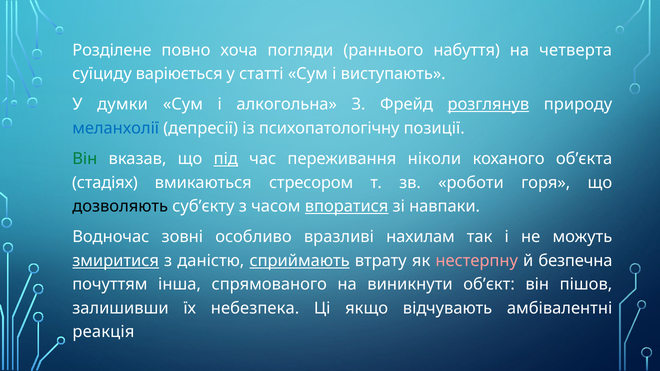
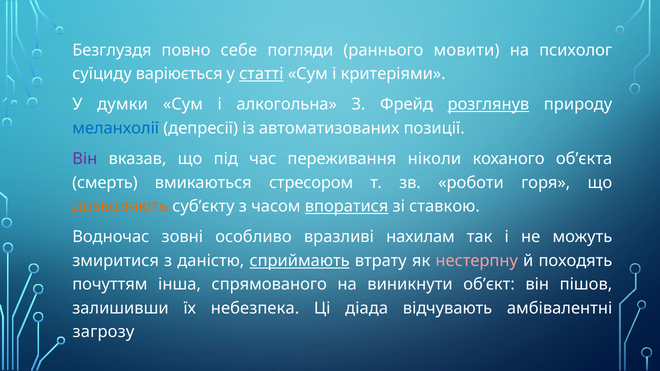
Розділене: Розділене -> Безглуздя
хоча: хоча -> себе
набуття: набуття -> мовити
четверта: четверта -> психолог
статті underline: none -> present
виступають: виступають -> критеріями
психопатологічну: психопатологічну -> автоматизованих
Він at (85, 159) colour: green -> purple
під underline: present -> none
стадіях: стадіях -> смерть
дозволяють colour: black -> orange
навпаки: навпаки -> ставкою
змиритися underline: present -> none
безпечна: безпечна -> походять
якщо: якщо -> діада
реакція: реакція -> загрозу
